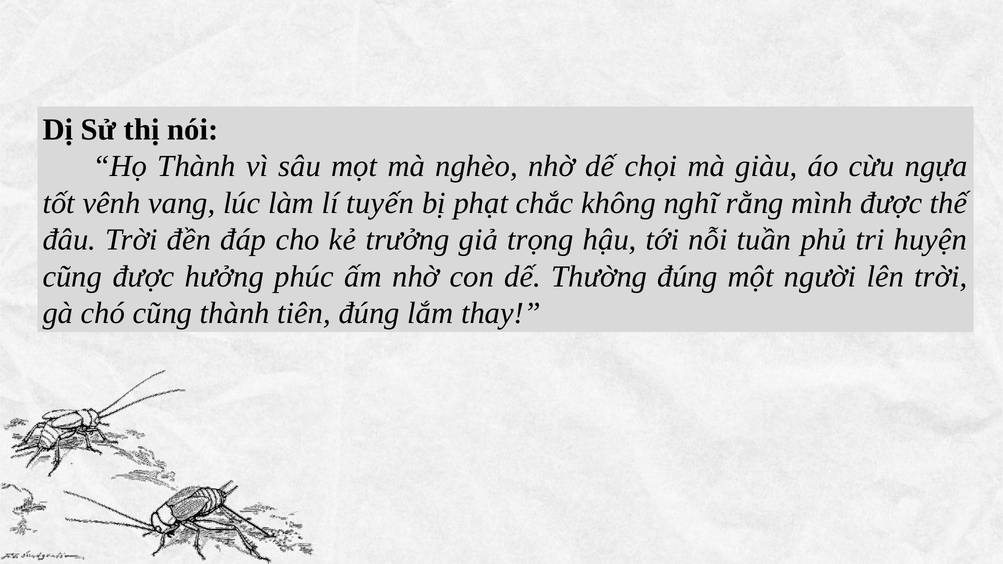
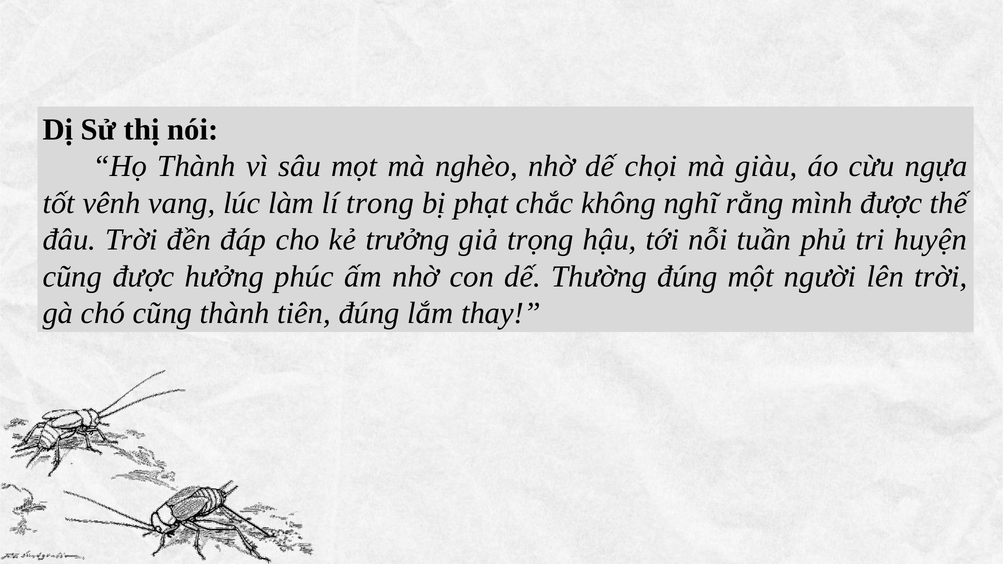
tuyến: tuyến -> trong
